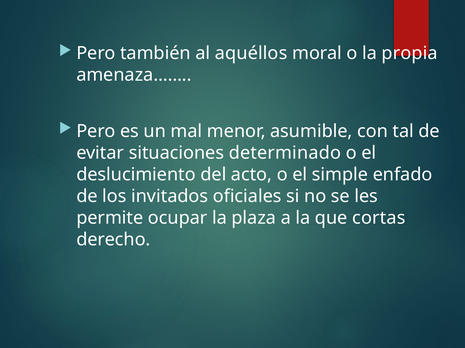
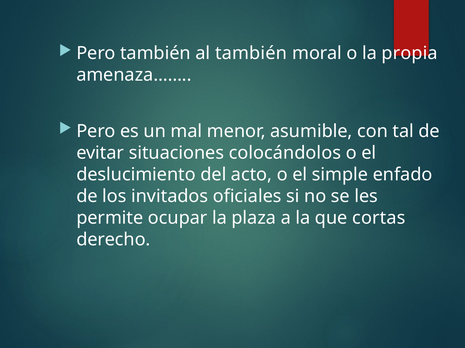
al aquéllos: aquéllos -> también
determinado: determinado -> colocándolos
